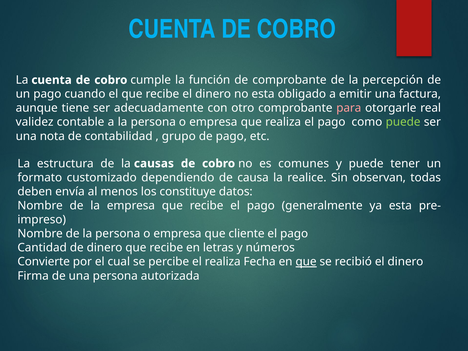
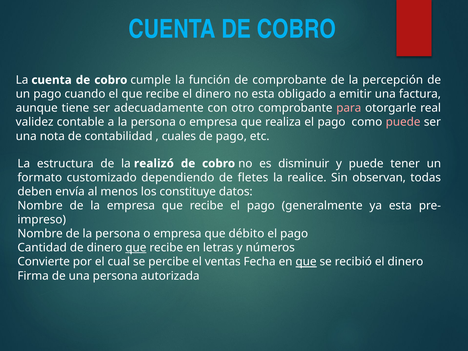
puede at (403, 122) colour: light green -> pink
grupo: grupo -> cuales
causas: causas -> realizó
comunes: comunes -> disminuir
causa: causa -> fletes
cliente: cliente -> débito
que at (136, 248) underline: none -> present
el realiza: realiza -> ventas
